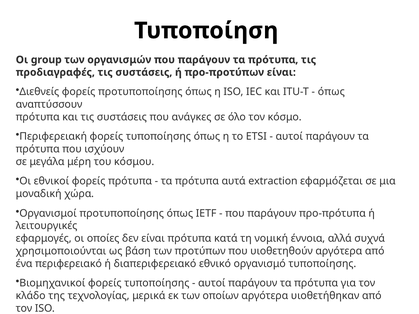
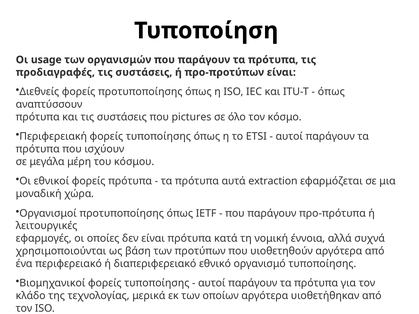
group: group -> usage
ανάγκες: ανάγκες -> pictures
